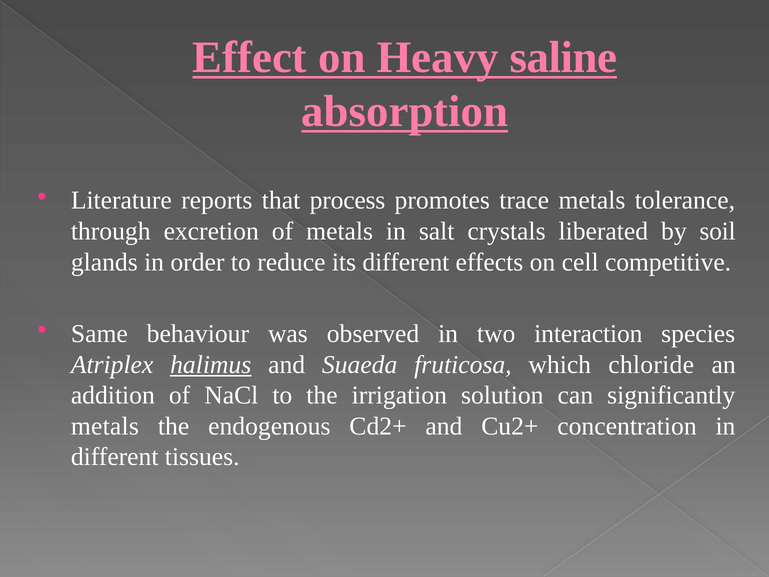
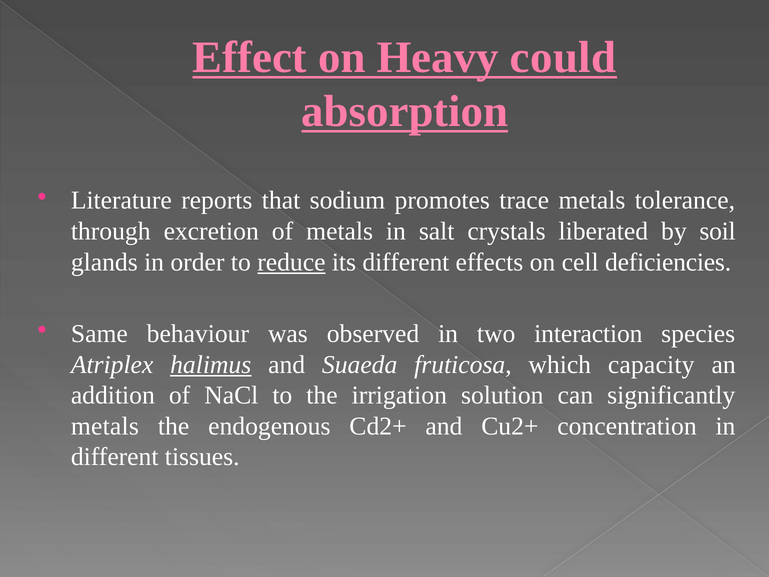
saline: saline -> could
process: process -> sodium
reduce underline: none -> present
competitive: competitive -> deficiencies
chloride: chloride -> capacity
